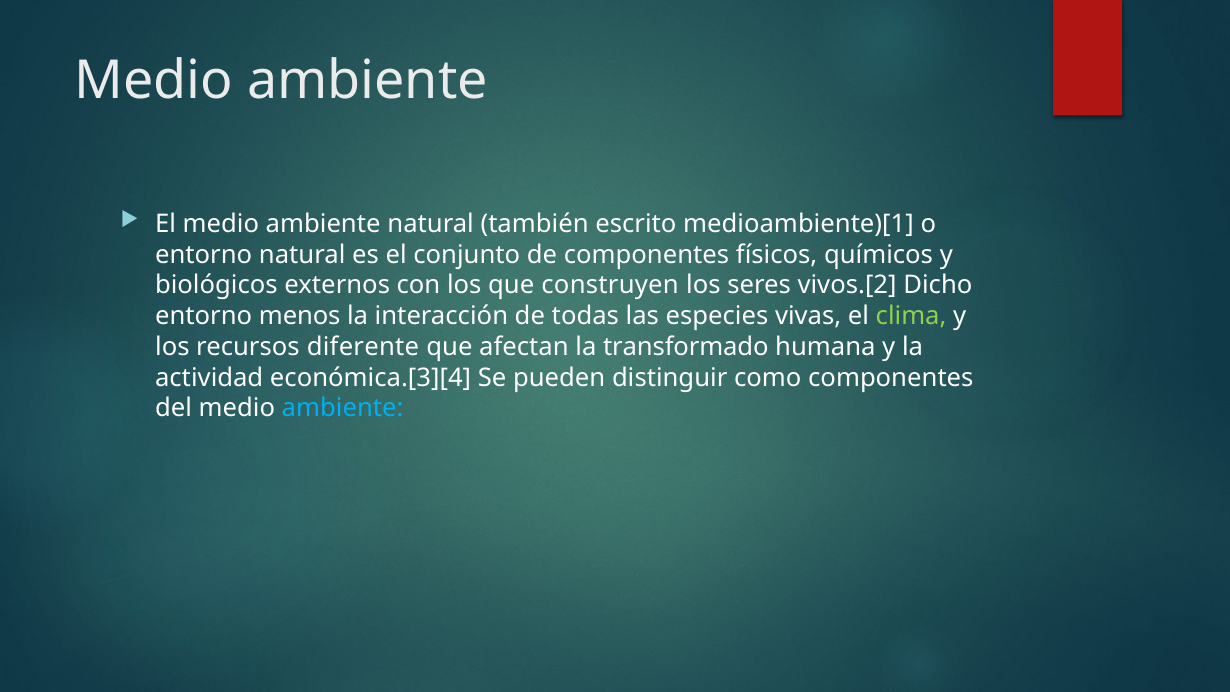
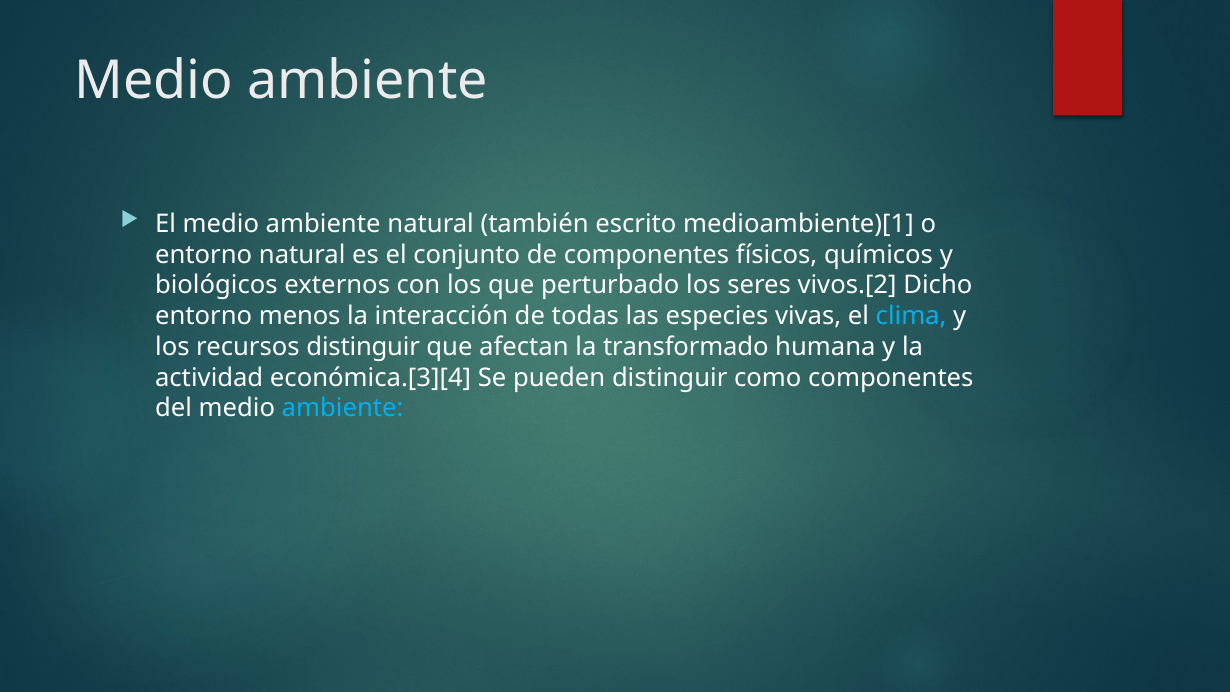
construyen: construyen -> perturbado
clima colour: light green -> light blue
recursos diferente: diferente -> distinguir
